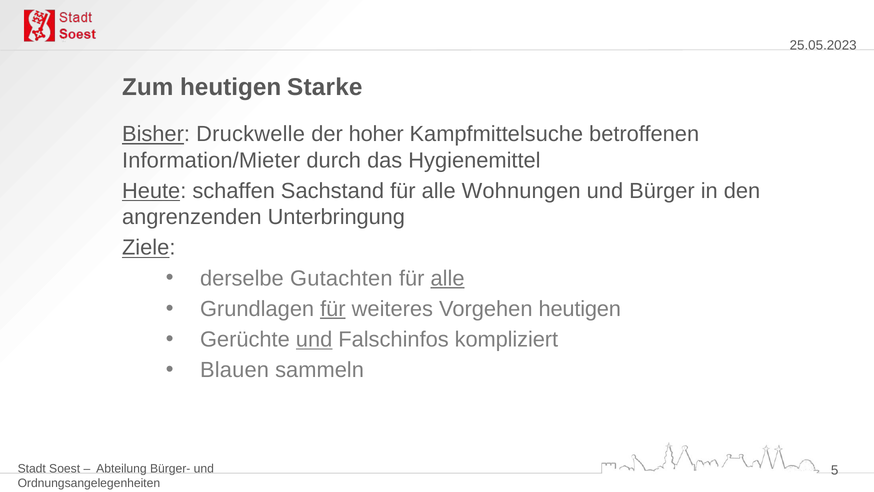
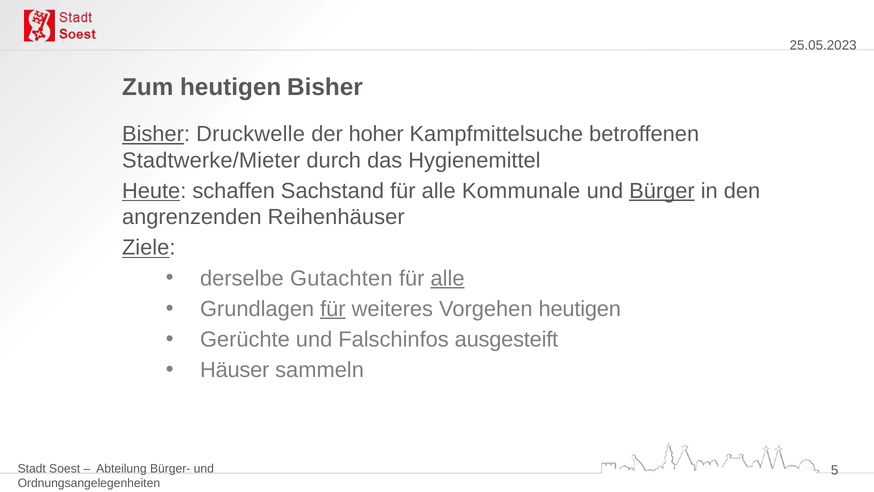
heutigen Starke: Starke -> Bisher
Information/Mieter: Information/Mieter -> Stadtwerke/Mieter
Wohnungen: Wohnungen -> Kommunale
Bürger underline: none -> present
Unterbringung: Unterbringung -> Reihenhäuser
und at (314, 339) underline: present -> none
kompliziert: kompliziert -> ausgesteift
Blauen: Blauen -> Häuser
